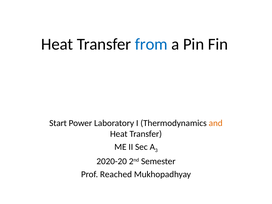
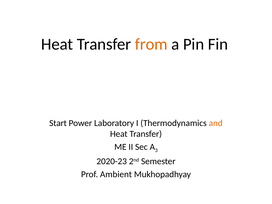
from colour: blue -> orange
2020-20: 2020-20 -> 2020-23
Reached: Reached -> Ambient
